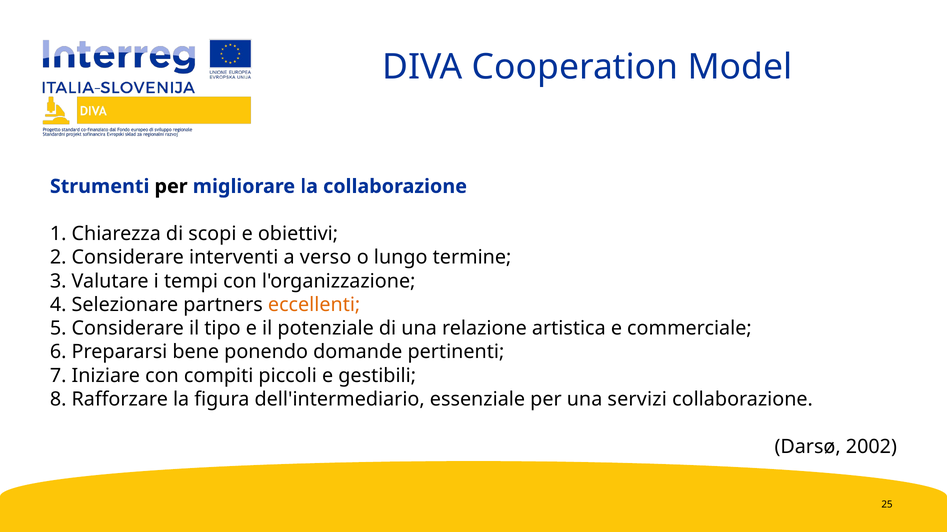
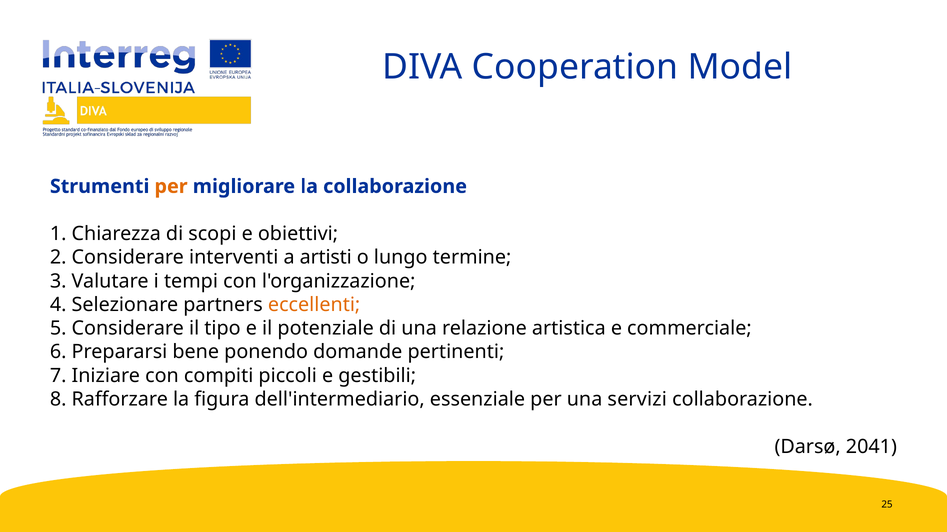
per at (171, 187) colour: black -> orange
verso: verso -> artisti
2002: 2002 -> 2041
